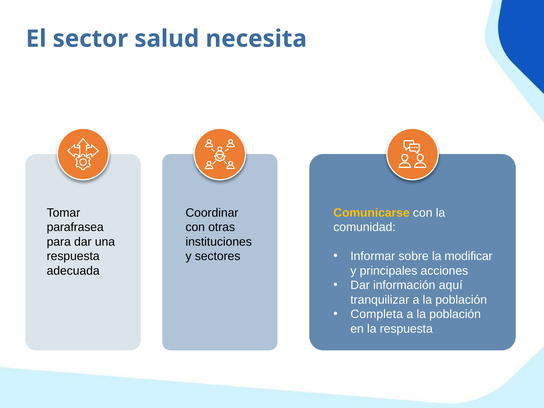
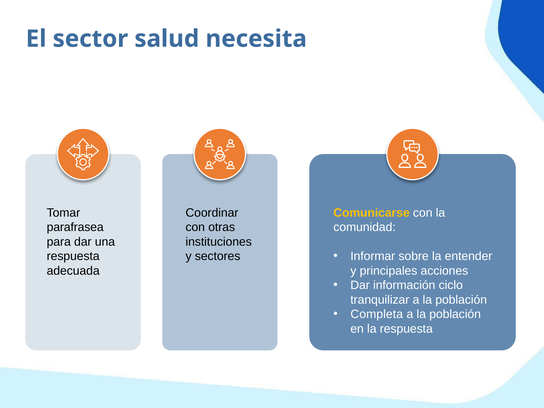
modificar: modificar -> entender
aquí: aquí -> ciclo
